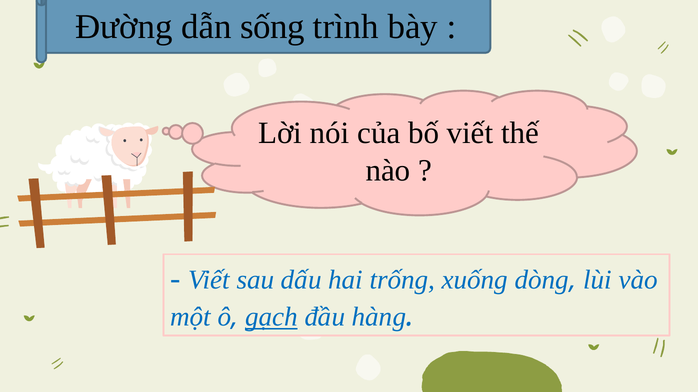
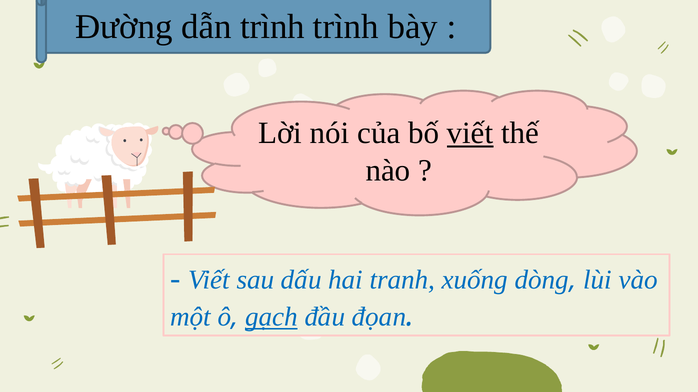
dẫn sống: sống -> trình
viết at (470, 133) underline: none -> present
trống: trống -> tranh
hàng: hàng -> đọan
